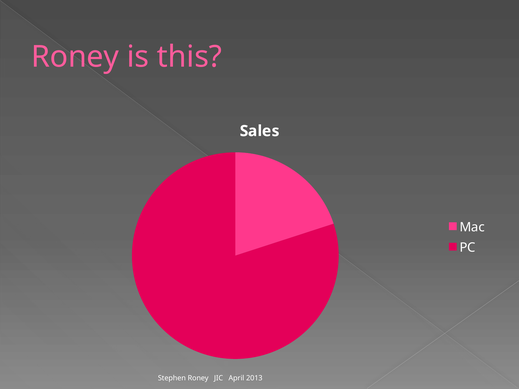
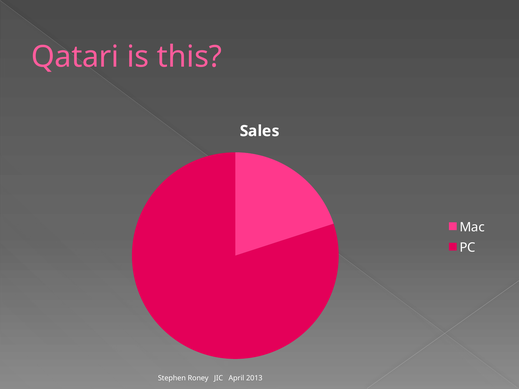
Roney at (75, 57): Roney -> Qatari
